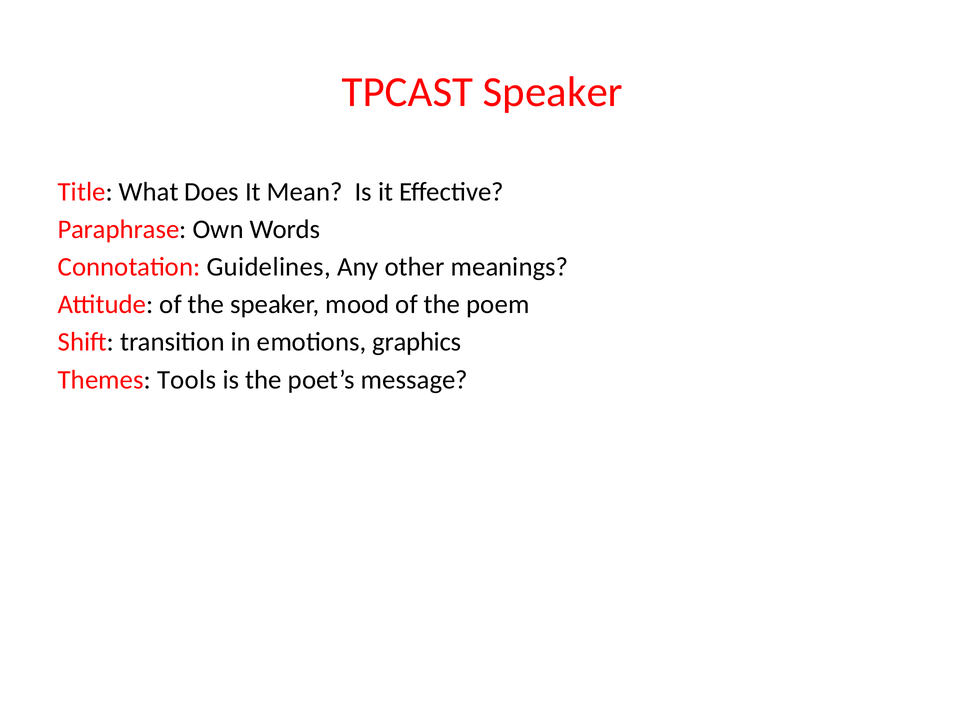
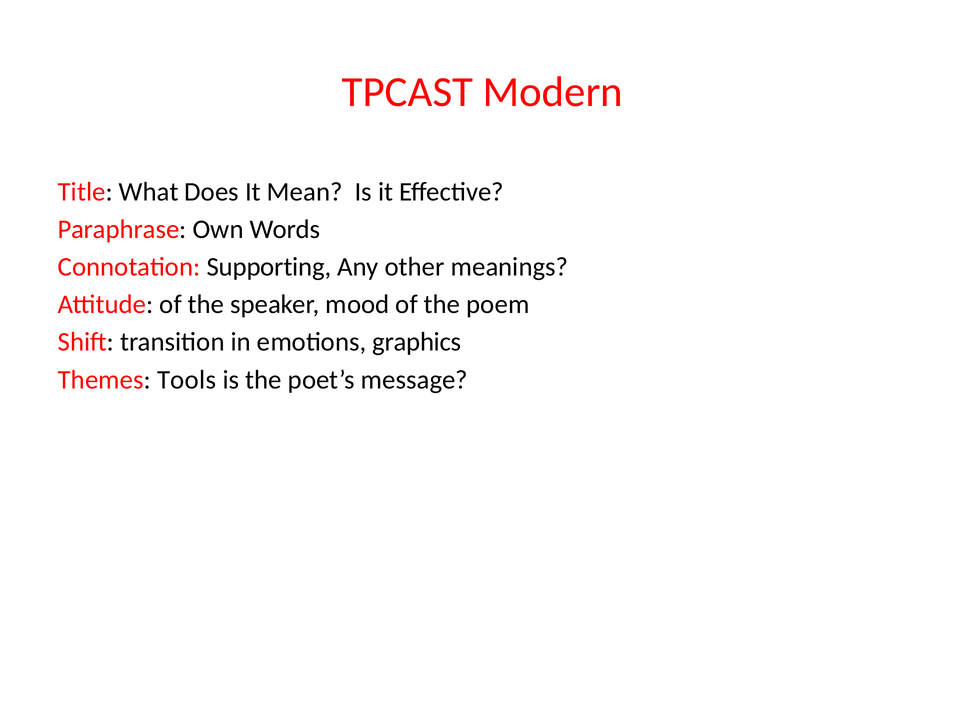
TPCAST Speaker: Speaker -> Modern
Guidelines: Guidelines -> Supporting
